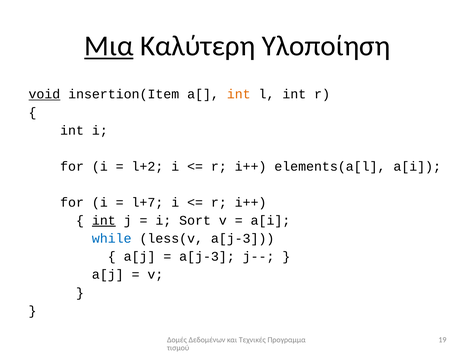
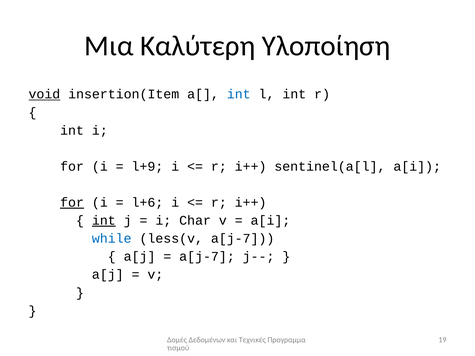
Μια underline: present -> none
int at (239, 94) colour: orange -> blue
l+2: l+2 -> l+9
elements(a[l: elements(a[l -> sentinel(a[l
for at (72, 203) underline: none -> present
l+7: l+7 -> l+6
Sort: Sort -> Char
less(v a[j-3: a[j-3 -> a[j-7
a[j-3 at (207, 257): a[j-3 -> a[j-7
